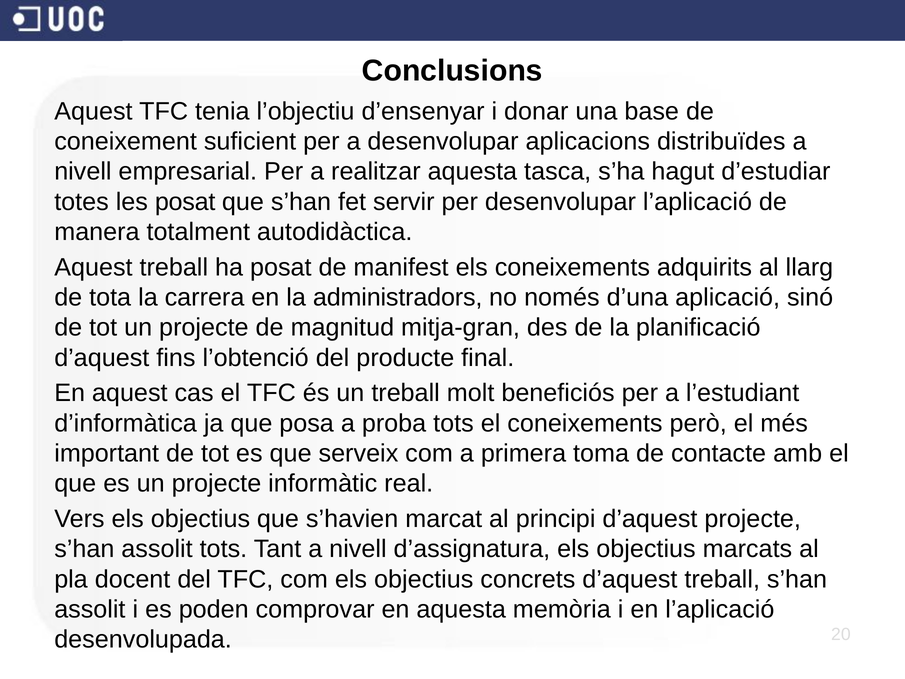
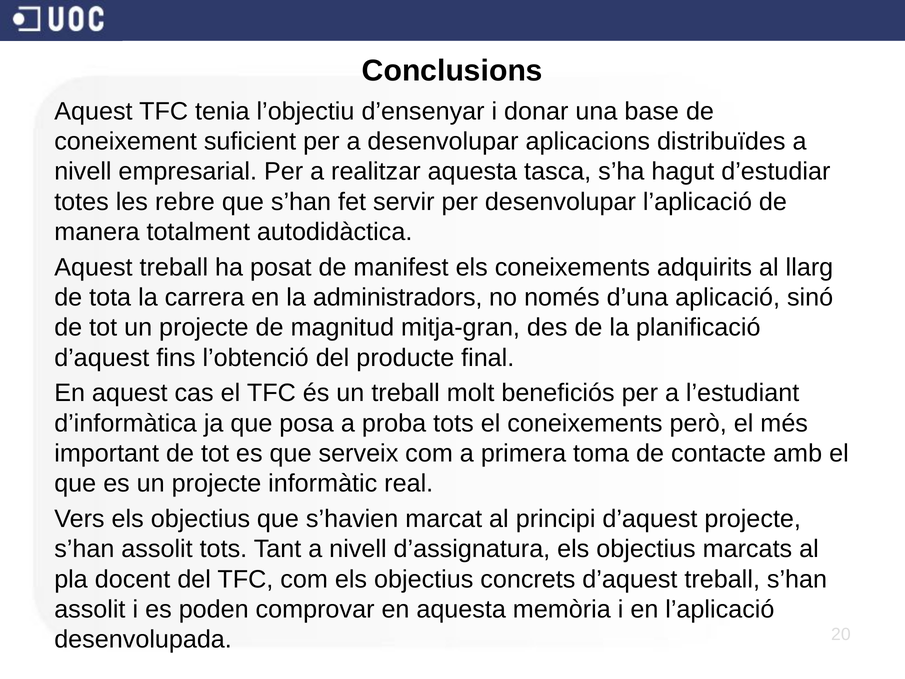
les posat: posat -> rebre
